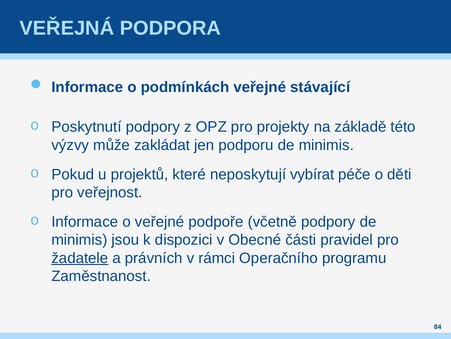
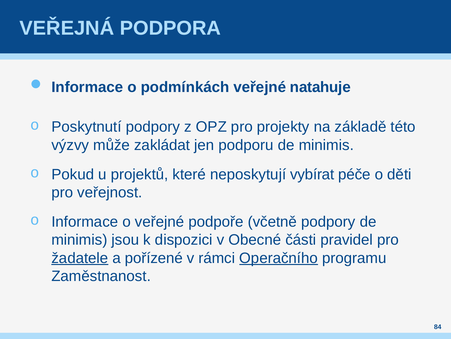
stávající: stávající -> natahuje
právních: právních -> pořízené
Operačního underline: none -> present
